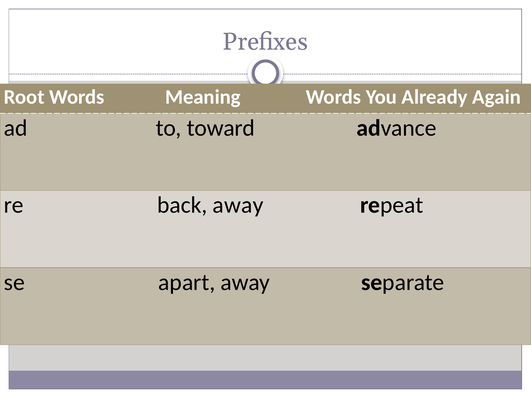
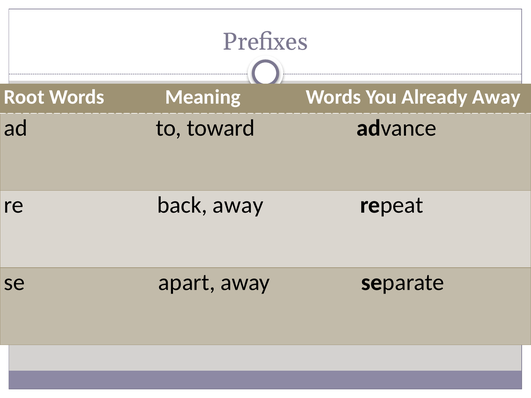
Already Again: Again -> Away
